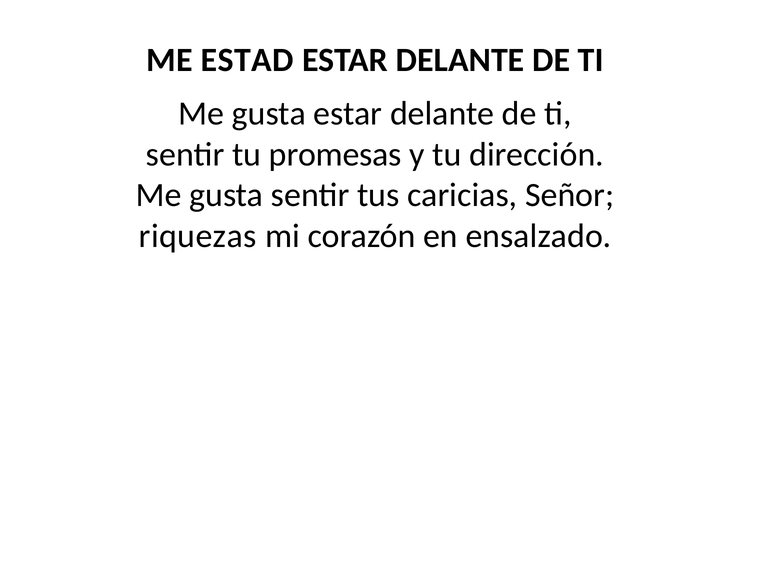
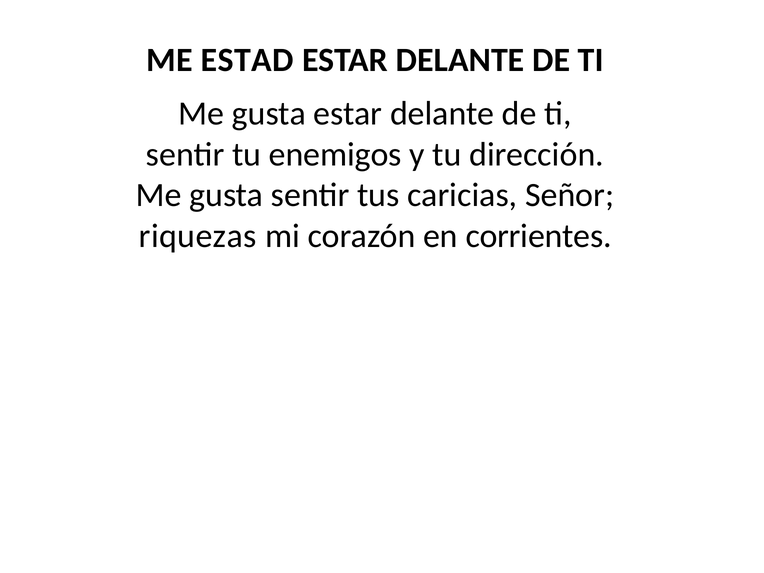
promesas: promesas -> enemigos
ensalzado: ensalzado -> corrientes
